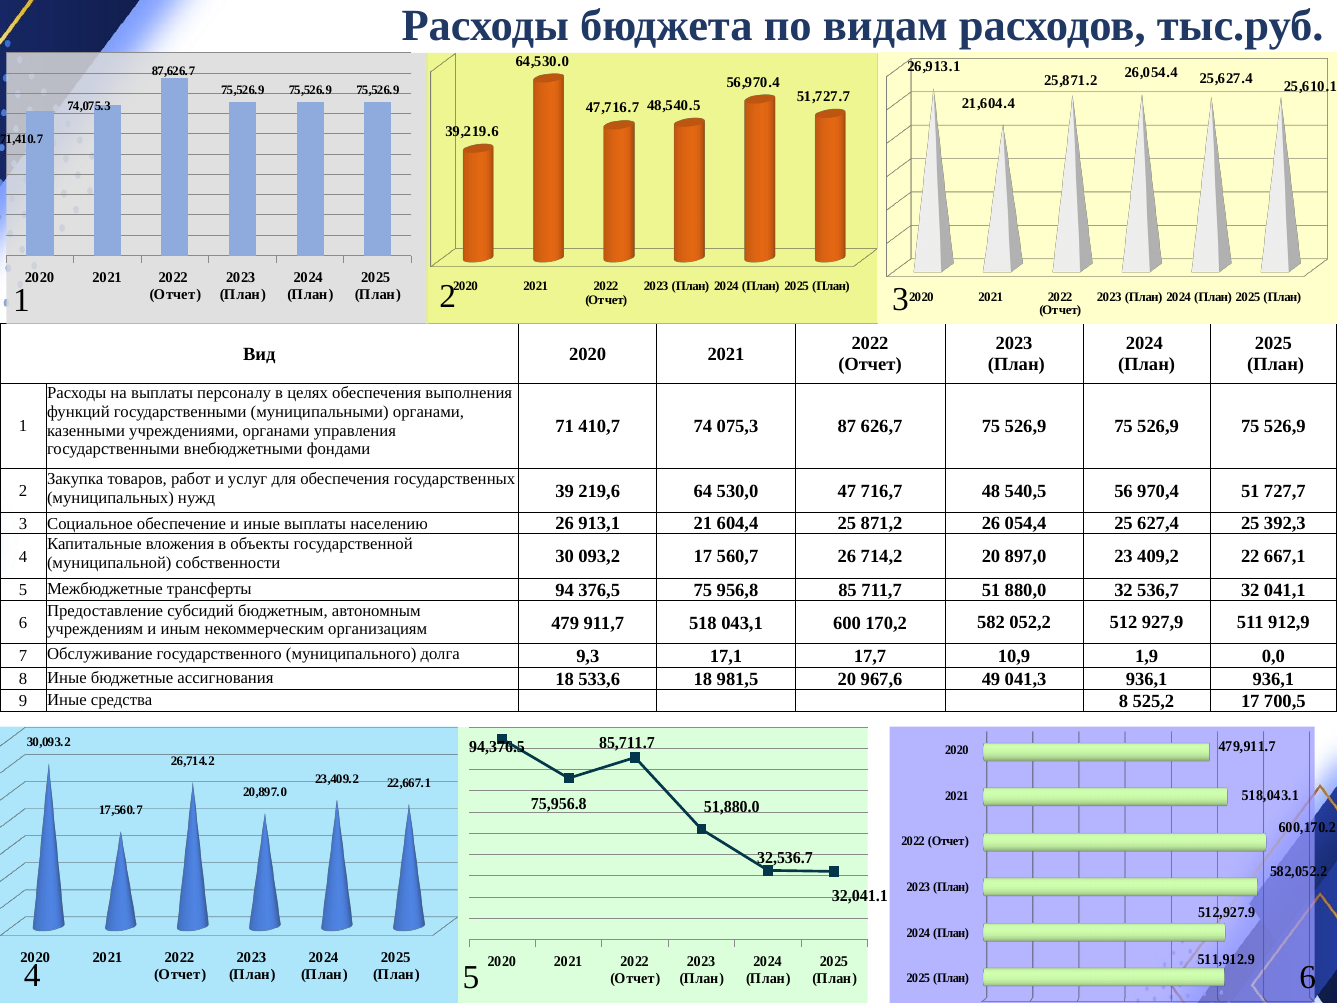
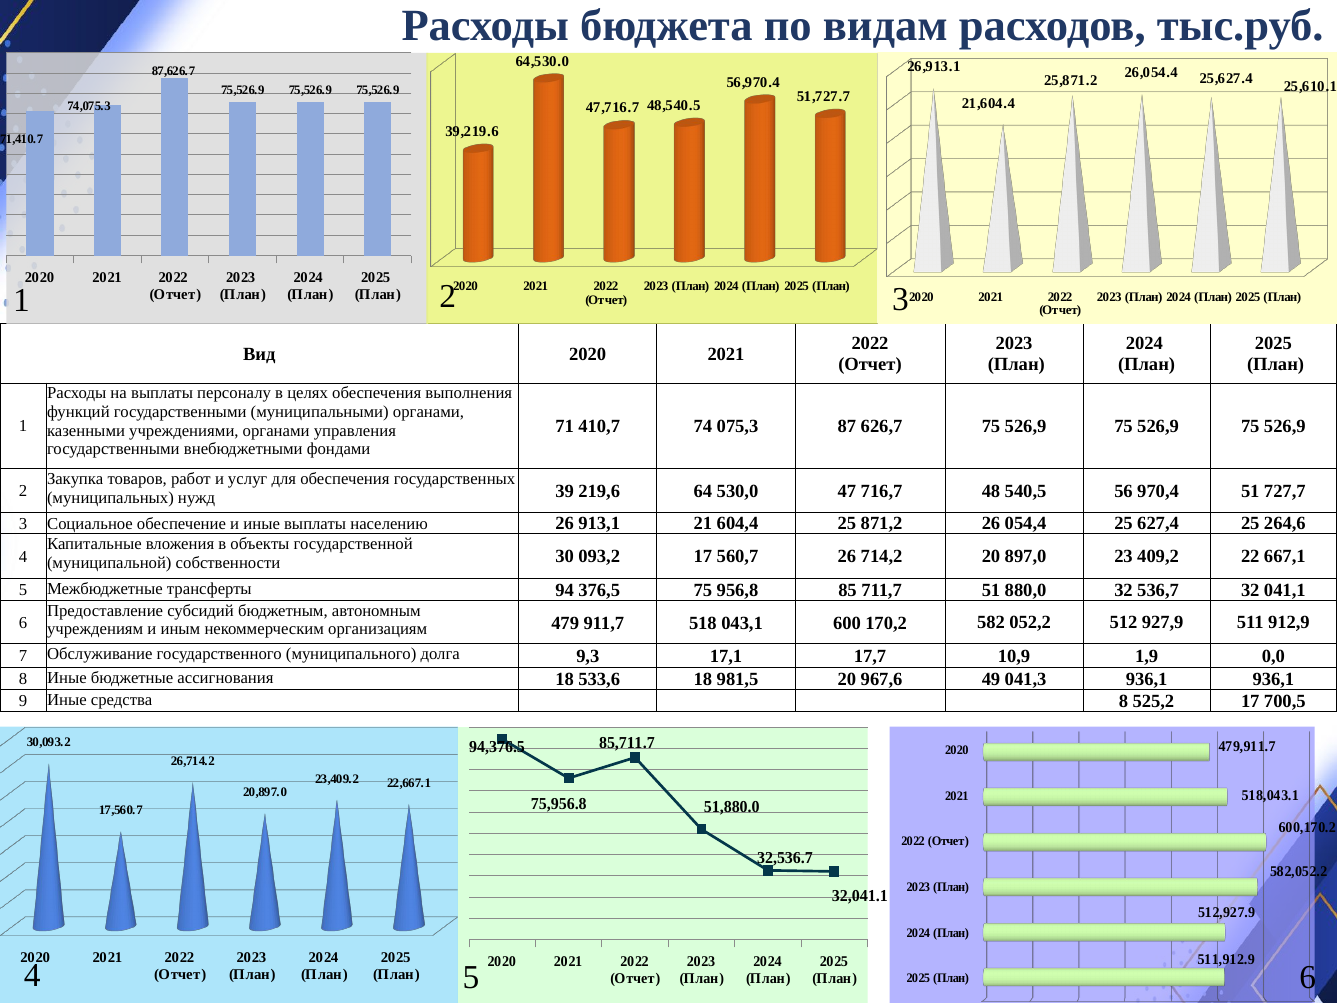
392,3: 392,3 -> 264,6
